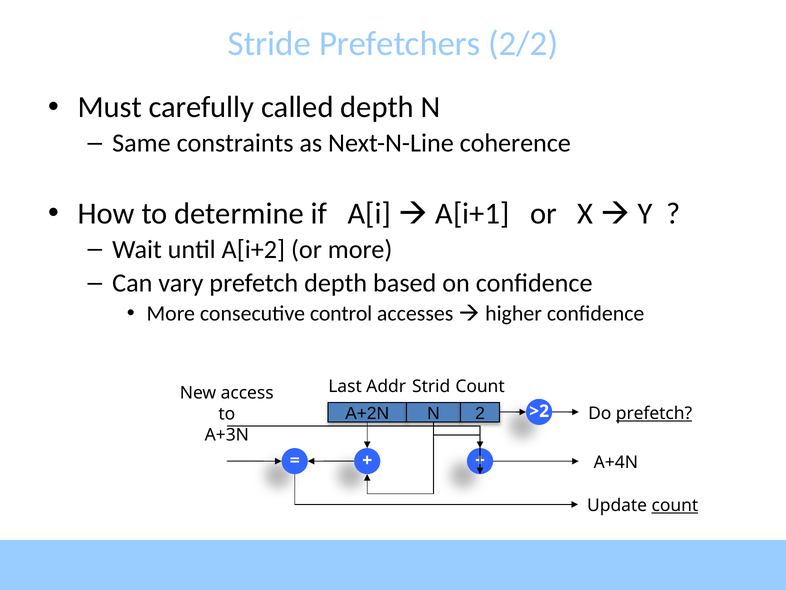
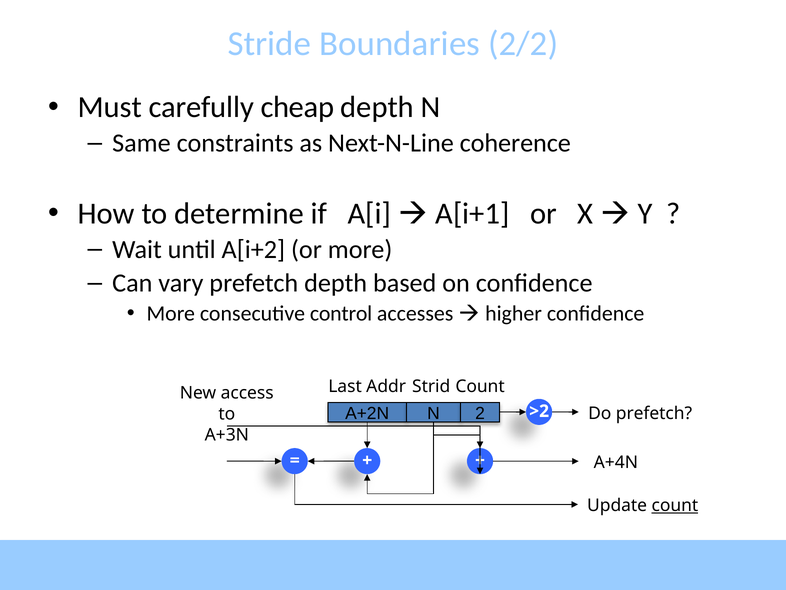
Prefetchers: Prefetchers -> Boundaries
called: called -> cheap
prefetch at (654, 413) underline: present -> none
